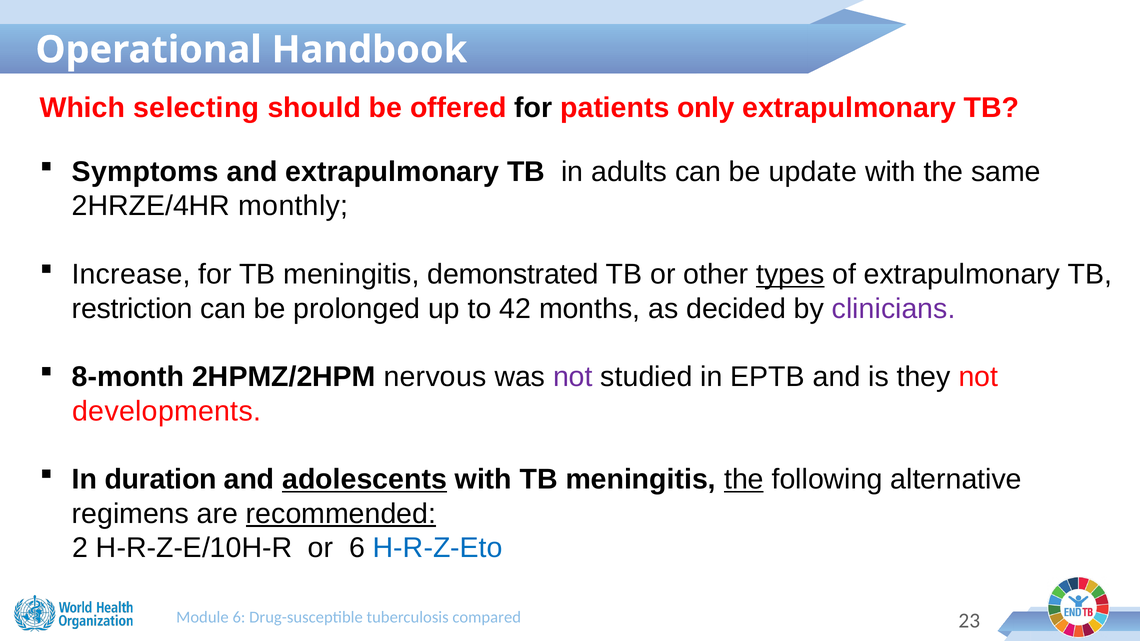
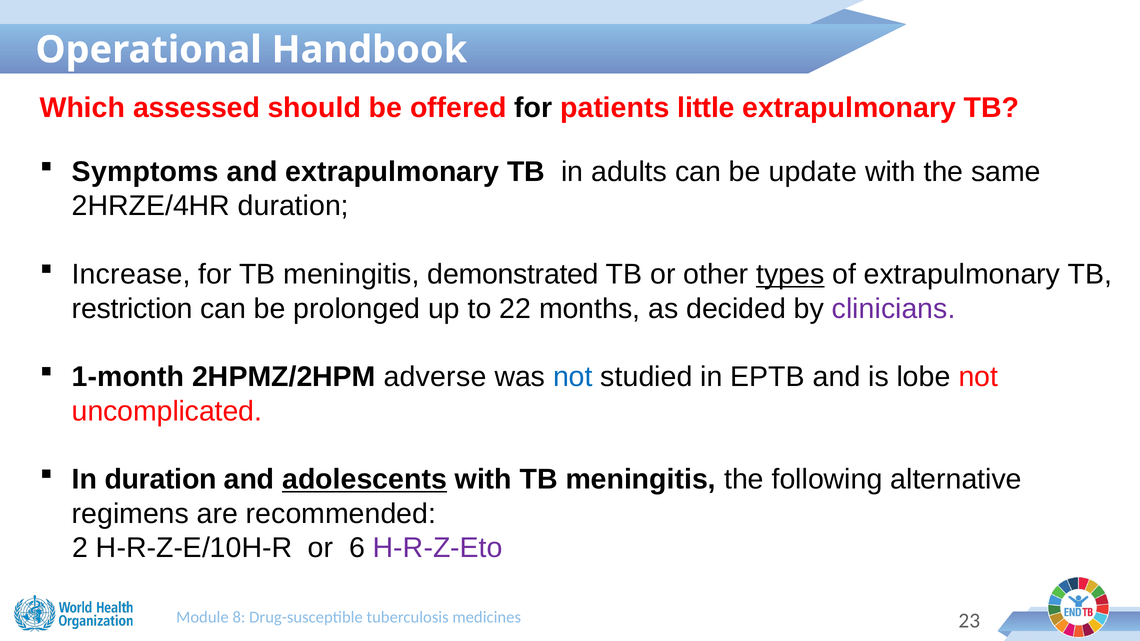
selecting: selecting -> assessed
only: only -> little
2HRZE/4HR monthly: monthly -> duration
42: 42 -> 22
8-month: 8-month -> 1-month
nervous: nervous -> adverse
not at (573, 377) colour: purple -> blue
they: they -> lobe
developments: developments -> uncomplicated
the at (744, 480) underline: present -> none
recommended underline: present -> none
H-R-Z-Eto colour: blue -> purple
Module 6: 6 -> 8
compared: compared -> medicines
